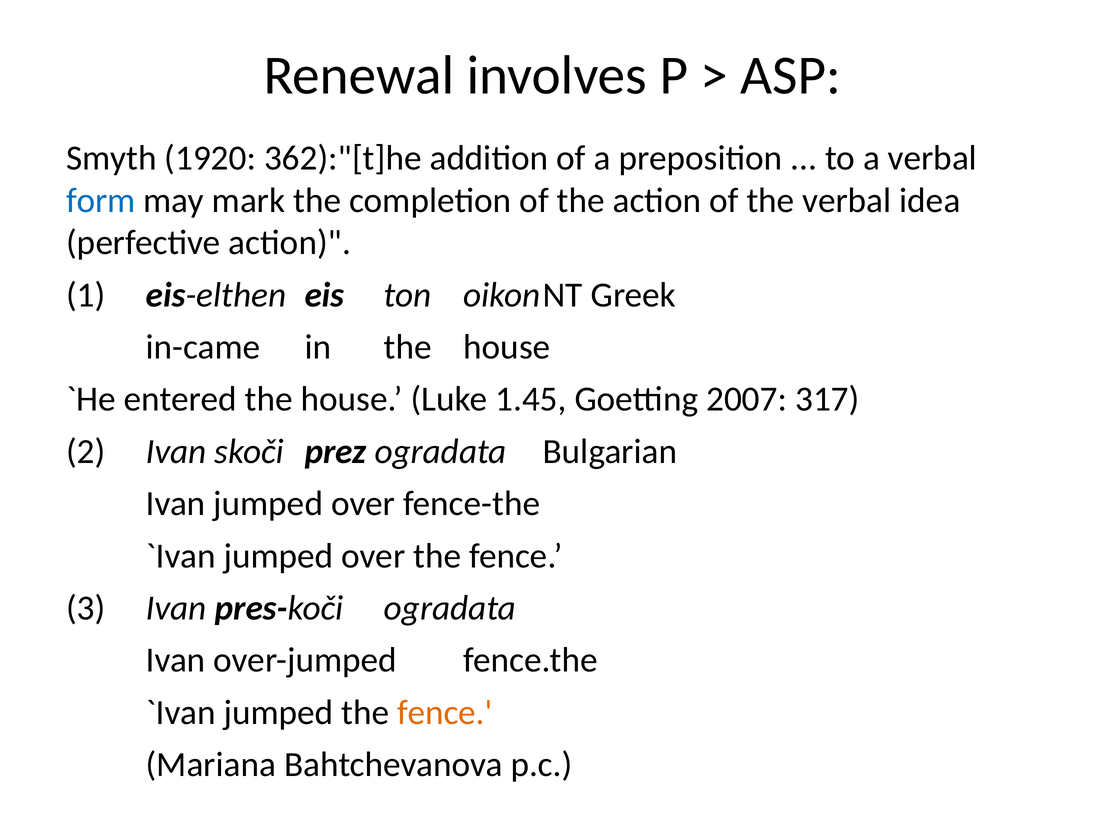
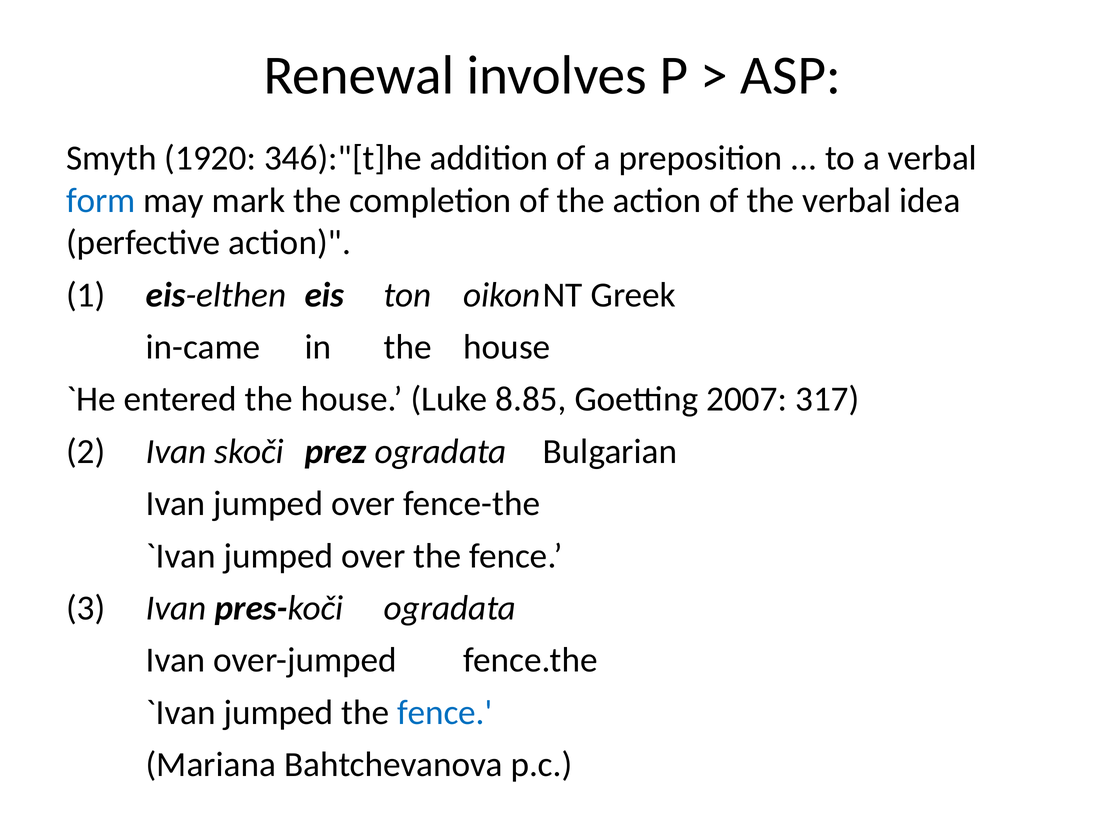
362):"[t]he: 362):"[t]he -> 346):"[t]he
1.45: 1.45 -> 8.85
fence at (445, 712) colour: orange -> blue
